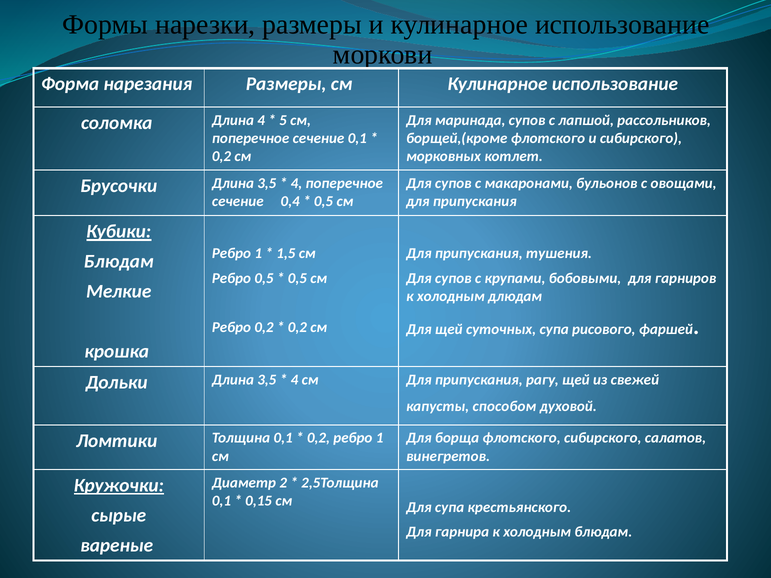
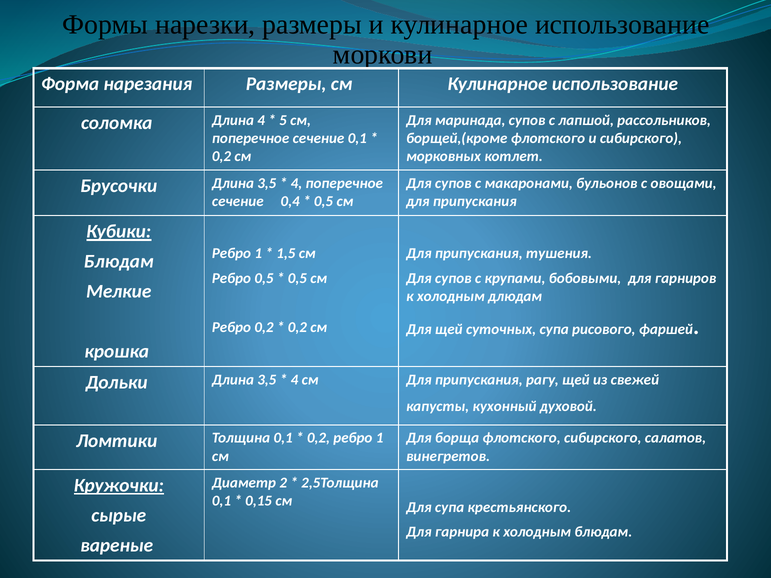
способом: способом -> кухонный
